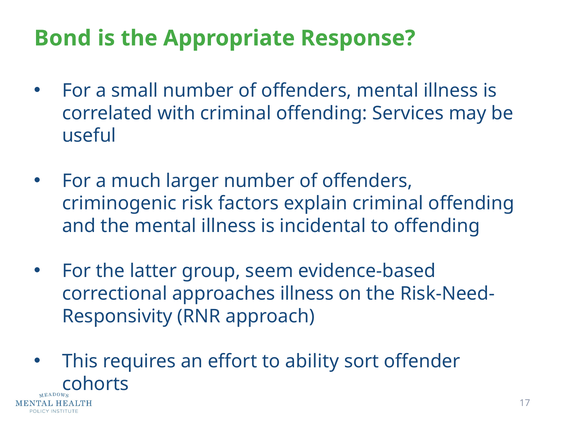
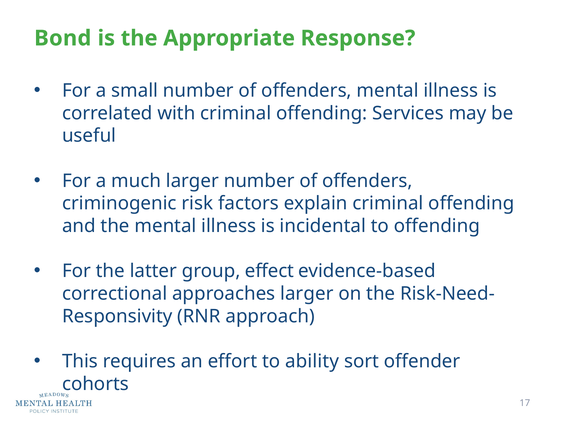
seem: seem -> effect
approaches illness: illness -> larger
